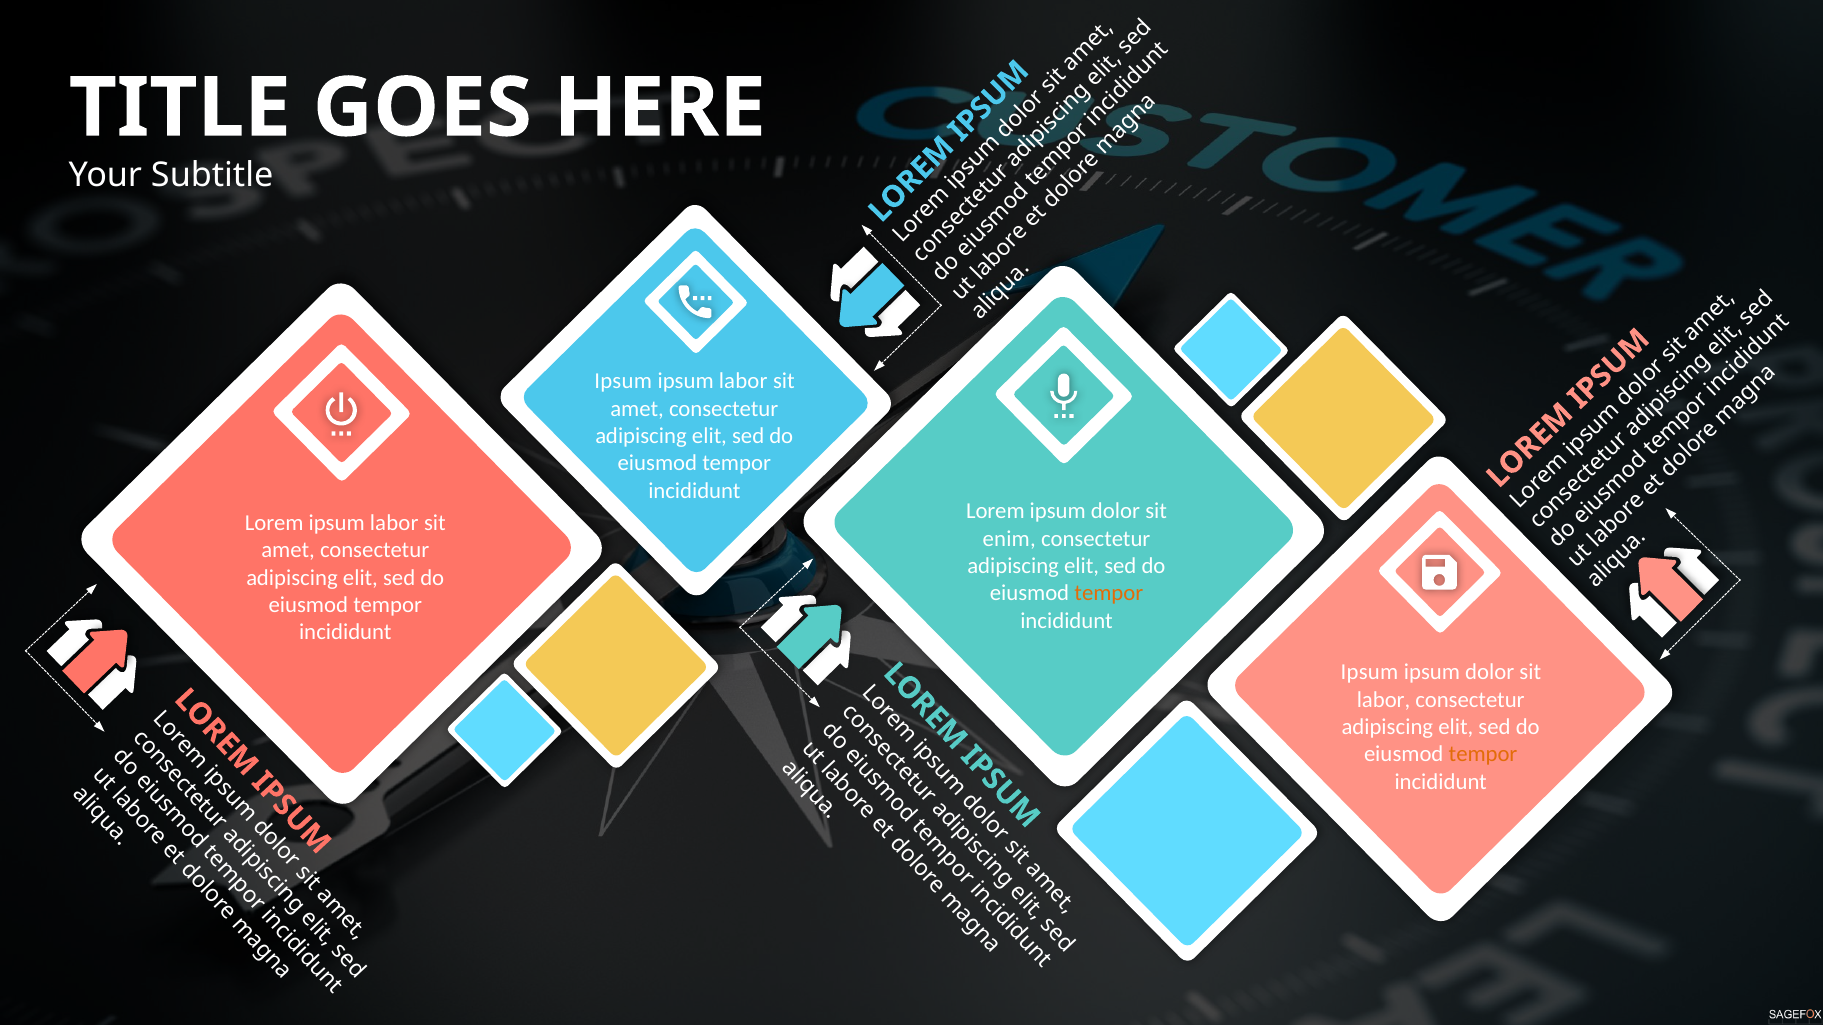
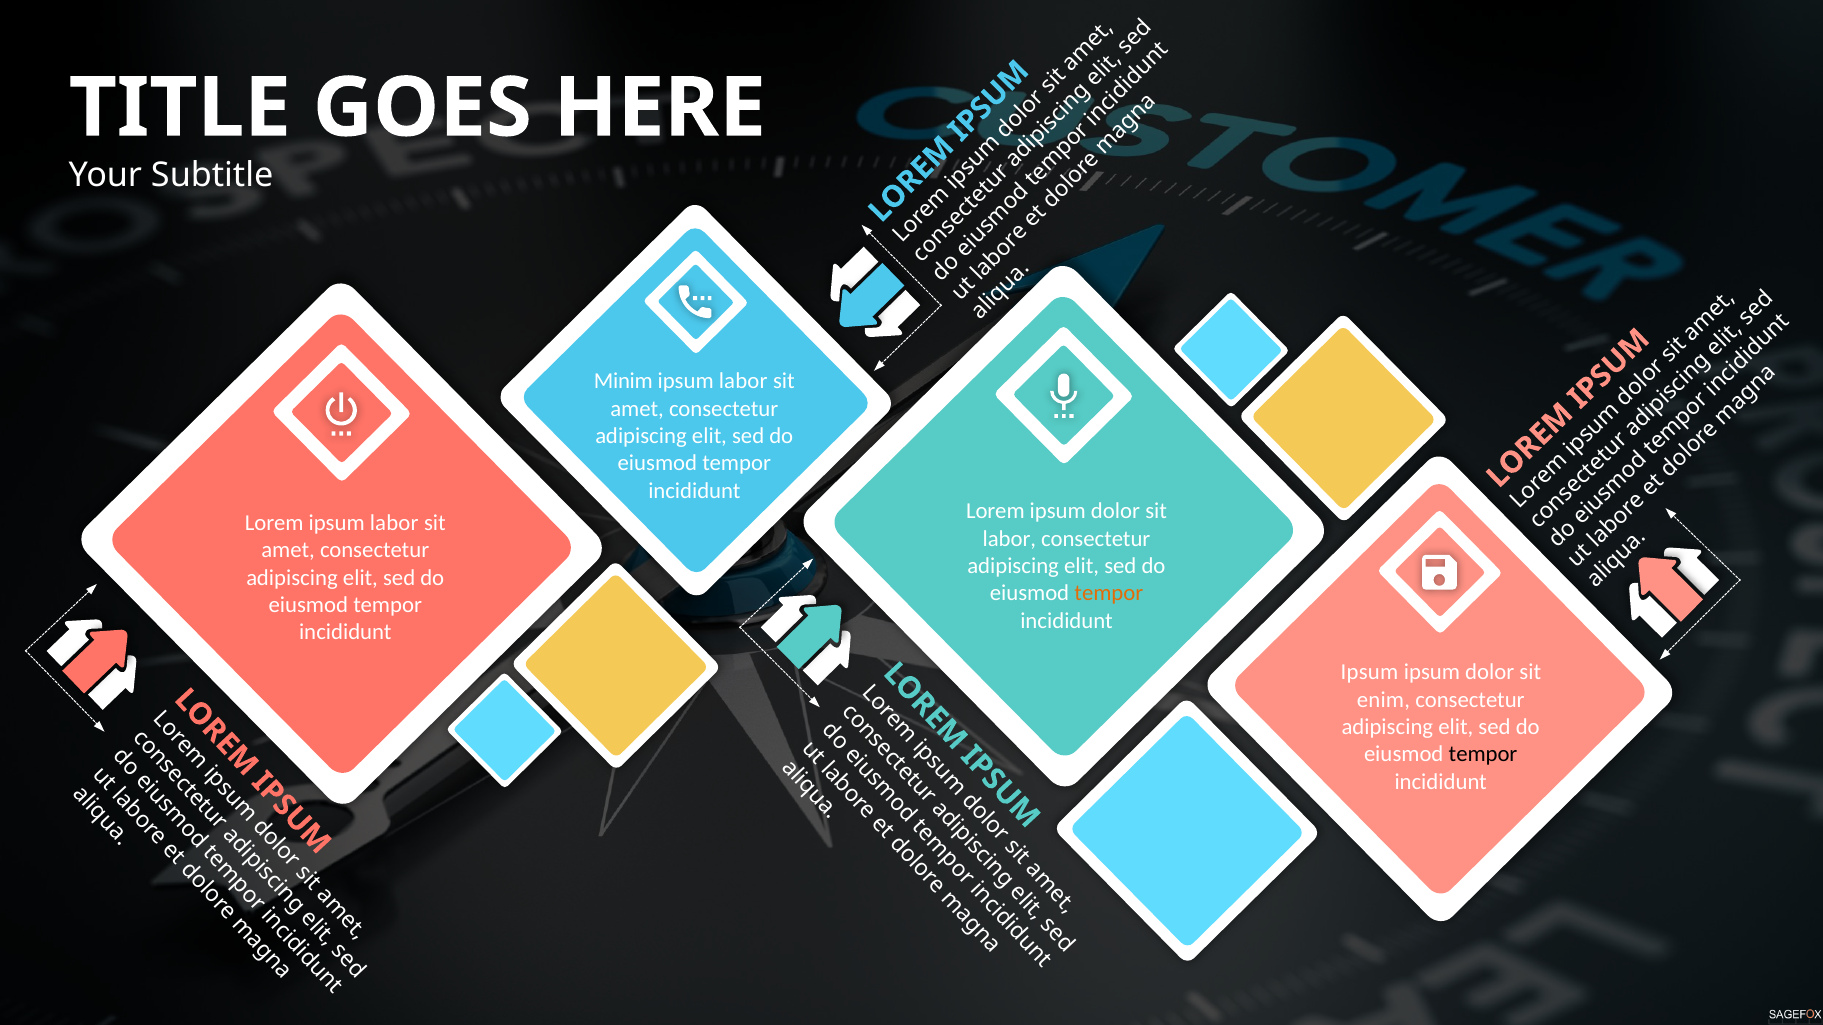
Ipsum at (623, 381): Ipsum -> Minim
enim at (1009, 539): enim -> labor
labor at (1384, 700): labor -> enim
tempor at (1483, 755) colour: orange -> black
